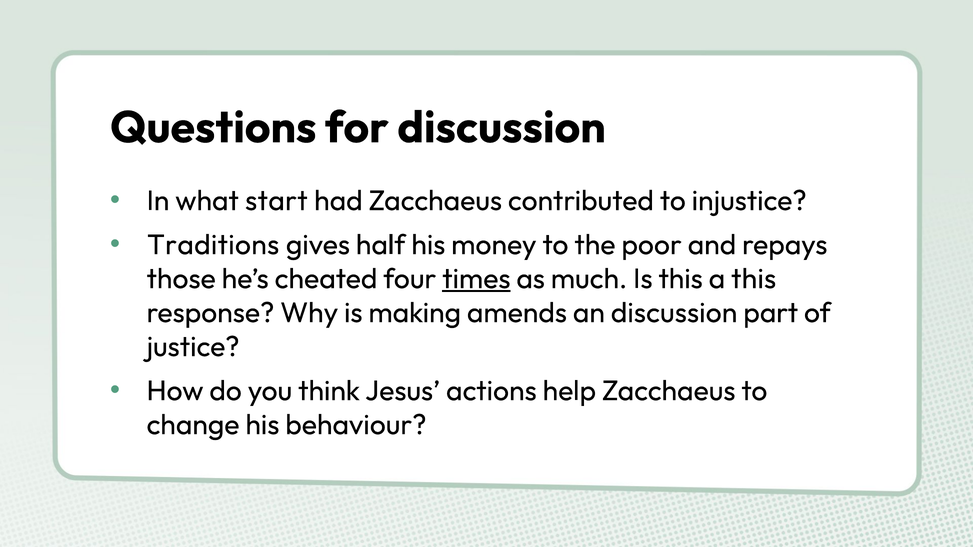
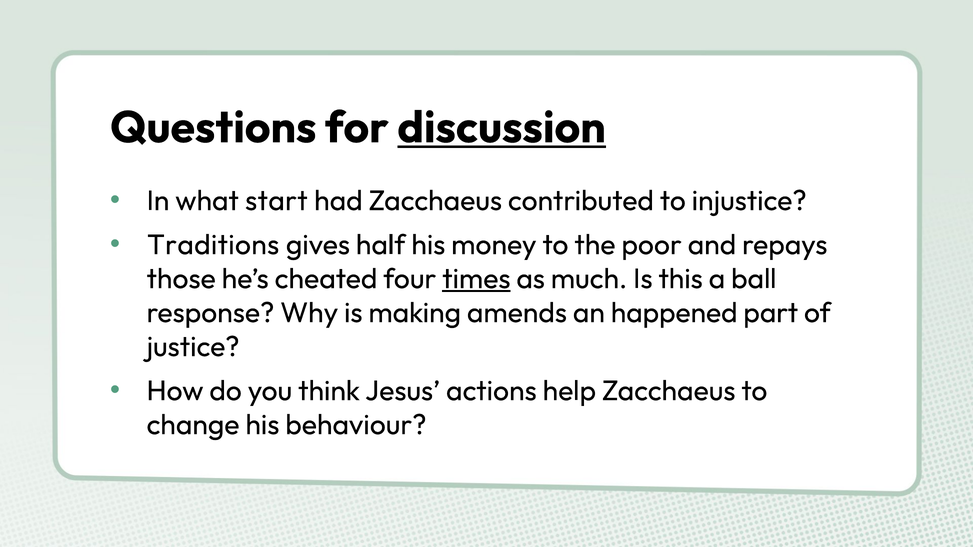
discussion at (502, 128) underline: none -> present
a this: this -> ball
an discussion: discussion -> happened
